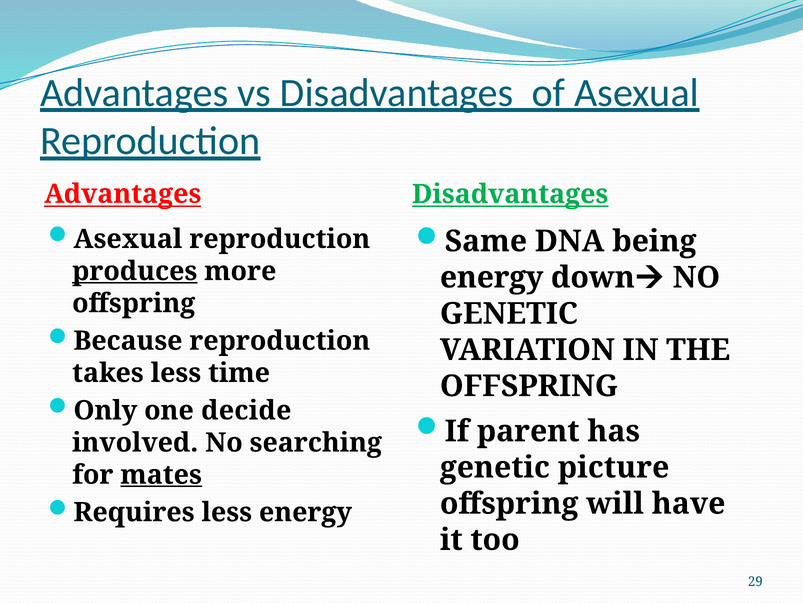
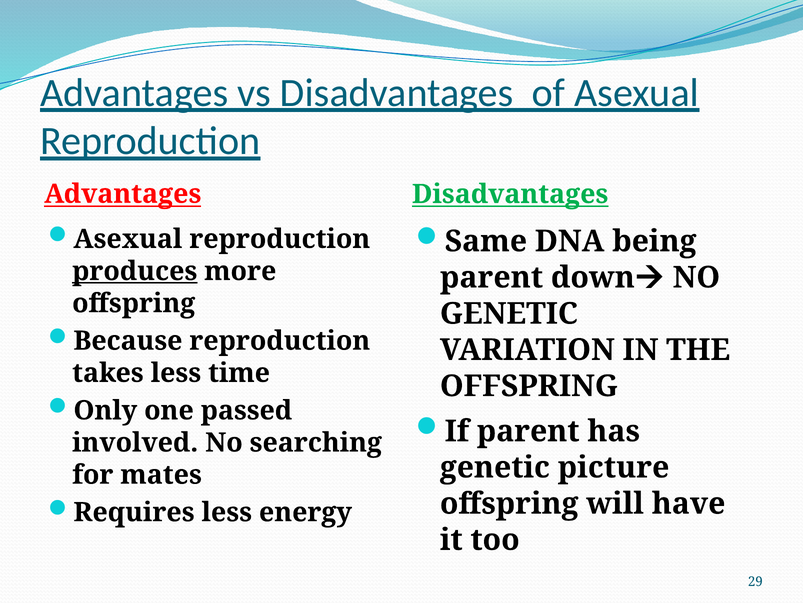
energy at (492, 277): energy -> parent
decide: decide -> passed
mates underline: present -> none
